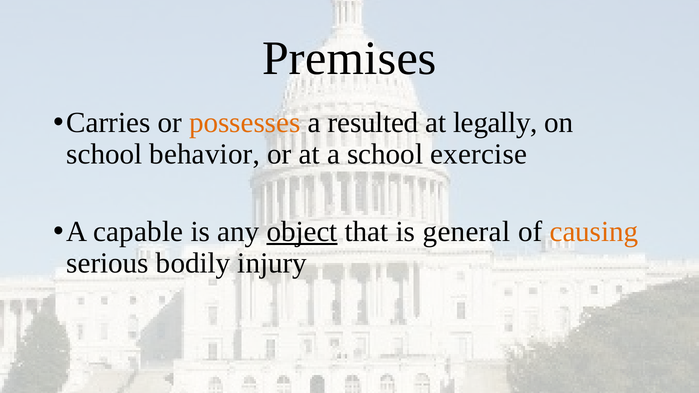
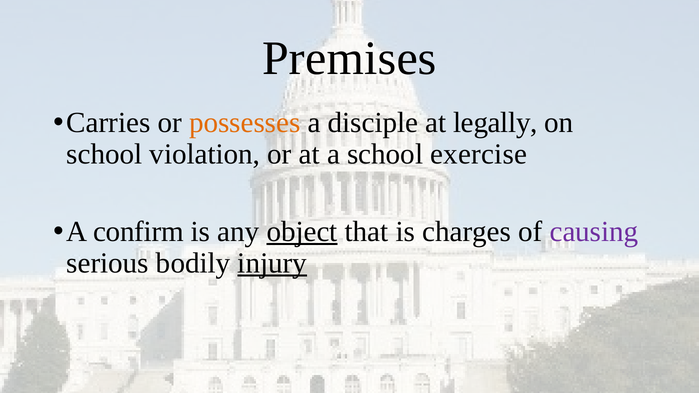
resulted: resulted -> disciple
behavior: behavior -> violation
capable: capable -> confirm
general: general -> charges
causing colour: orange -> purple
injury underline: none -> present
